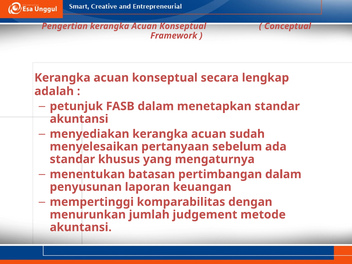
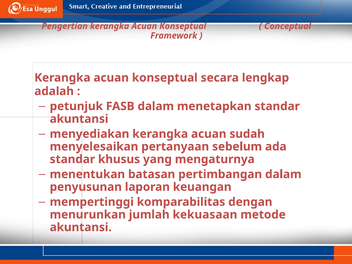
judgement: judgement -> kekuasaan
